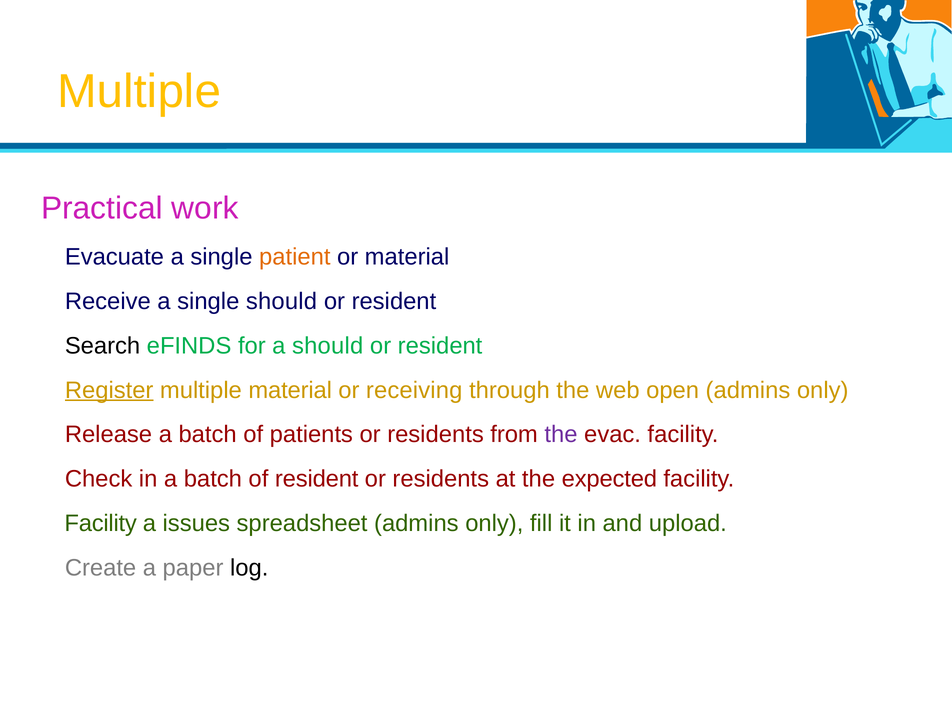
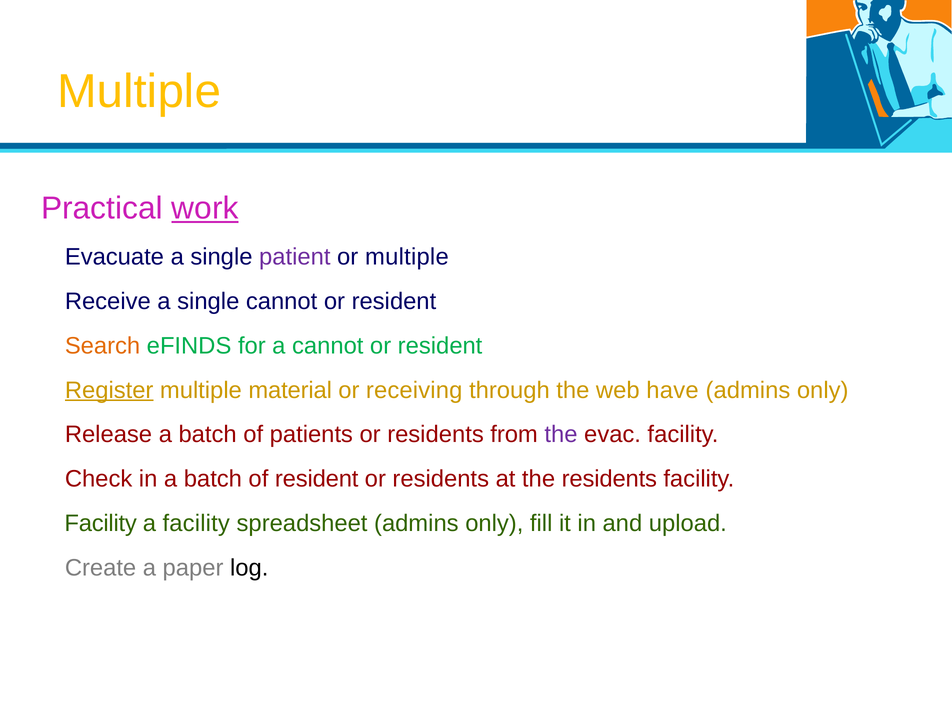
work underline: none -> present
patient colour: orange -> purple
or material: material -> multiple
single should: should -> cannot
Search colour: black -> orange
a should: should -> cannot
open: open -> have
the expected: expected -> residents
a issues: issues -> facility
